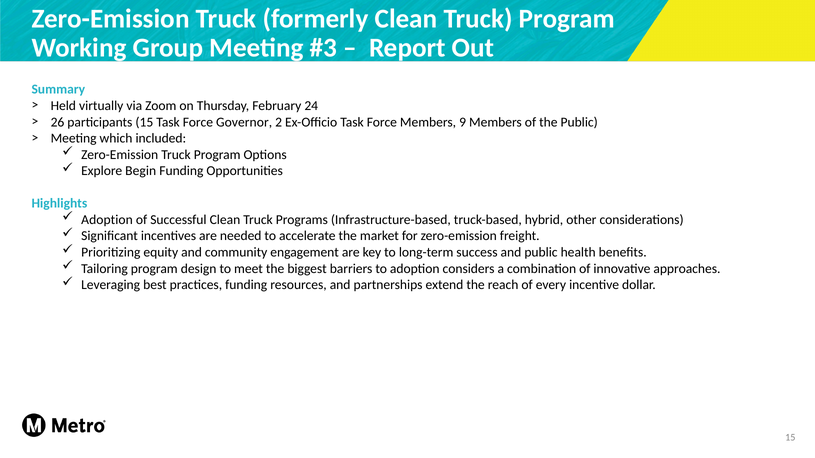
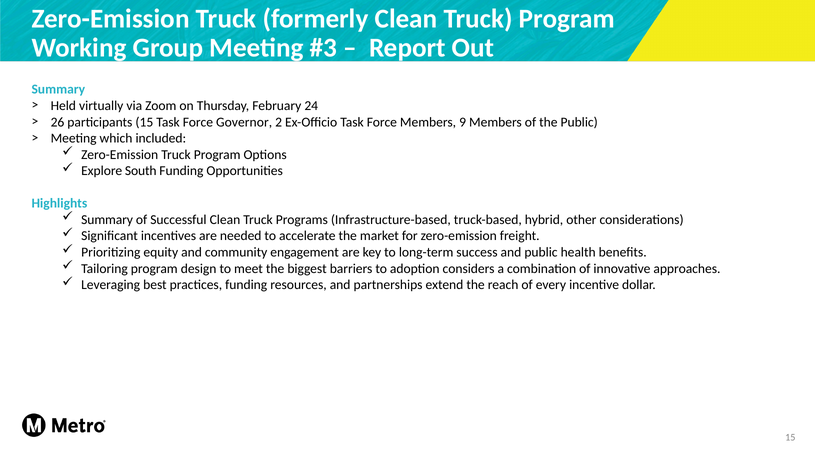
Begin: Begin -> South
Adoption at (107, 220): Adoption -> Summary
